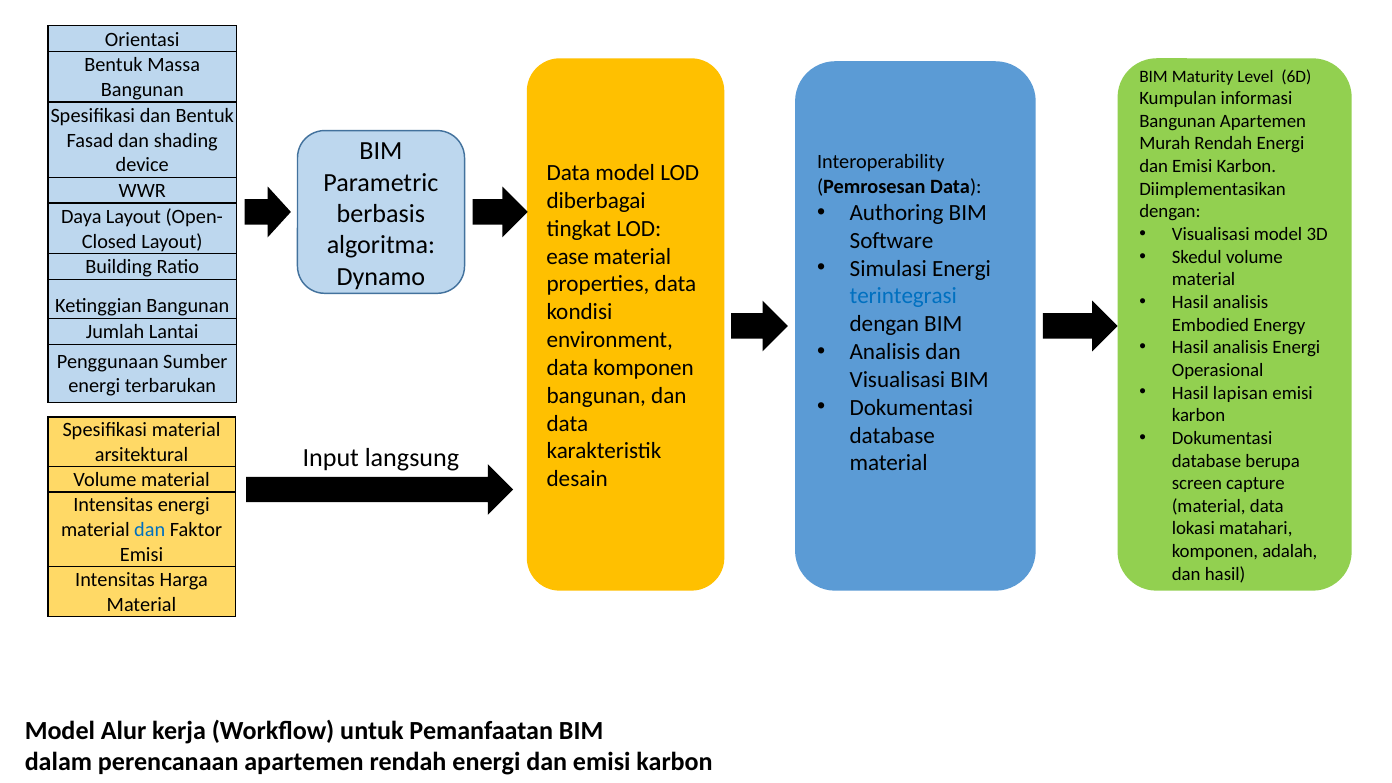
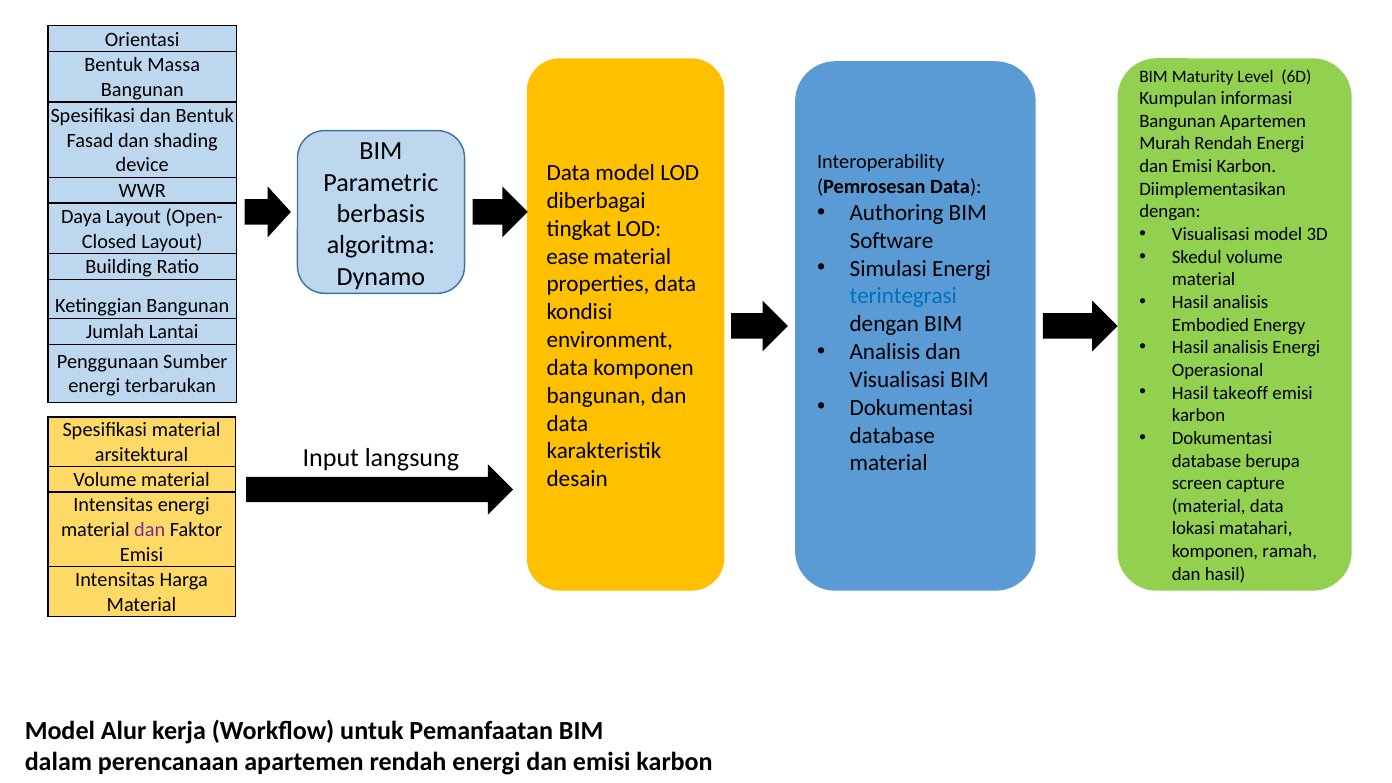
lapisan: lapisan -> takeoff
dan at (150, 530) colour: blue -> purple
adalah: adalah -> ramah
